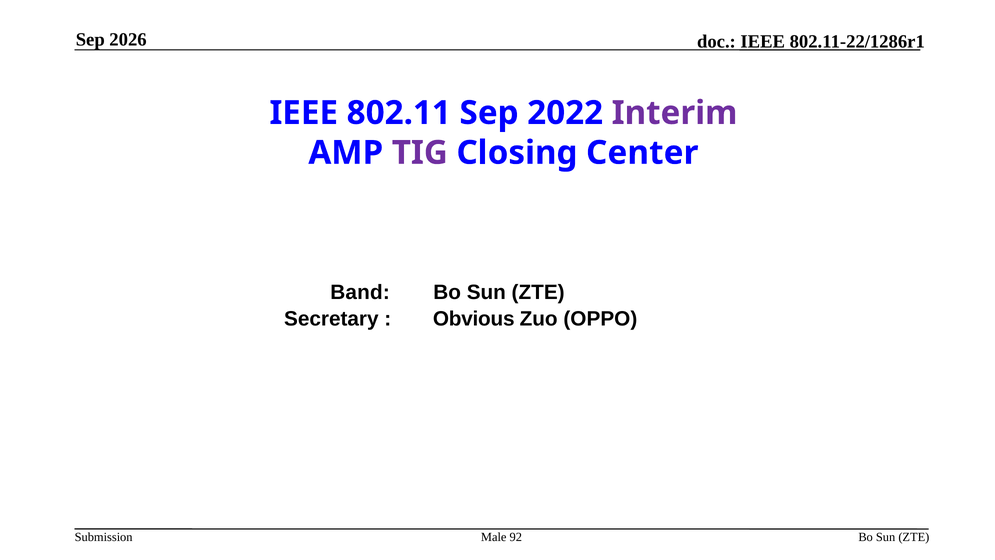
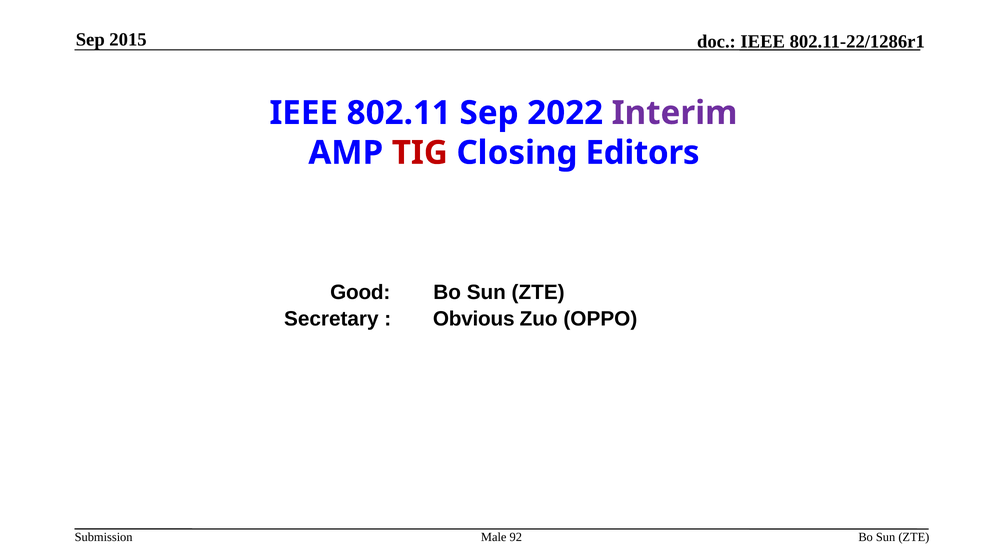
2026: 2026 -> 2015
TIG colour: purple -> red
Center: Center -> Editors
Band: Band -> Good
